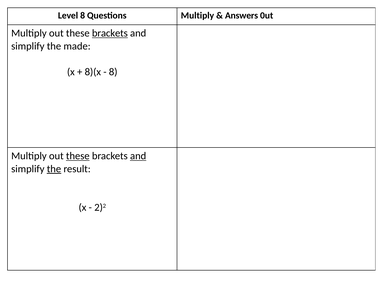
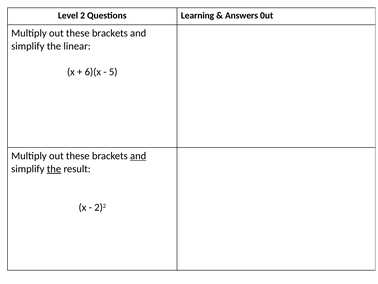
Level 8: 8 -> 2
Questions Multiply: Multiply -> Learning
brackets at (110, 33) underline: present -> none
made: made -> linear
8)(x: 8)(x -> 6)(x
8 at (113, 72): 8 -> 5
these at (78, 156) underline: present -> none
